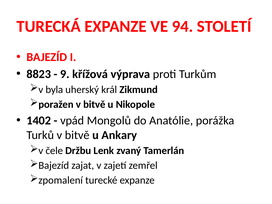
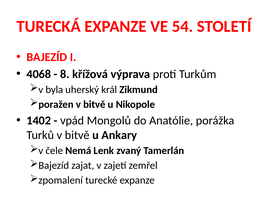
94: 94 -> 54
8823: 8823 -> 4068
9: 9 -> 8
Držbu: Držbu -> Nemá
